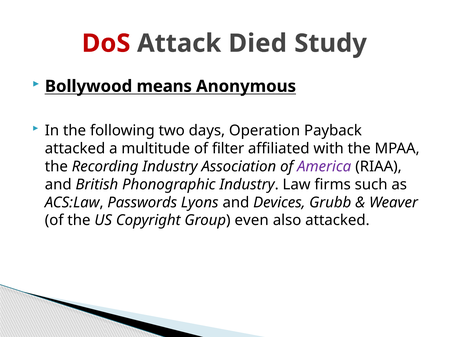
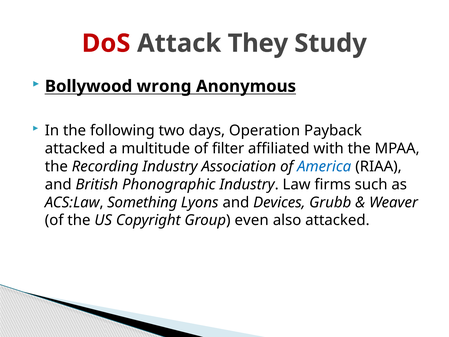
Died: Died -> They
means: means -> wrong
America colour: purple -> blue
Passwords: Passwords -> Something
